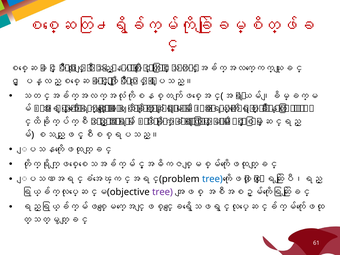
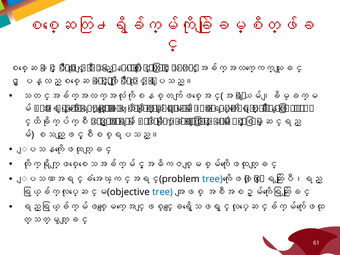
tree at (162, 192) colour: purple -> blue
